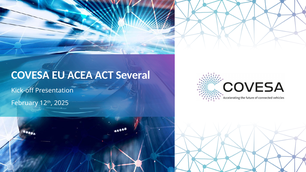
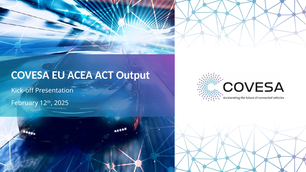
Several: Several -> Output
